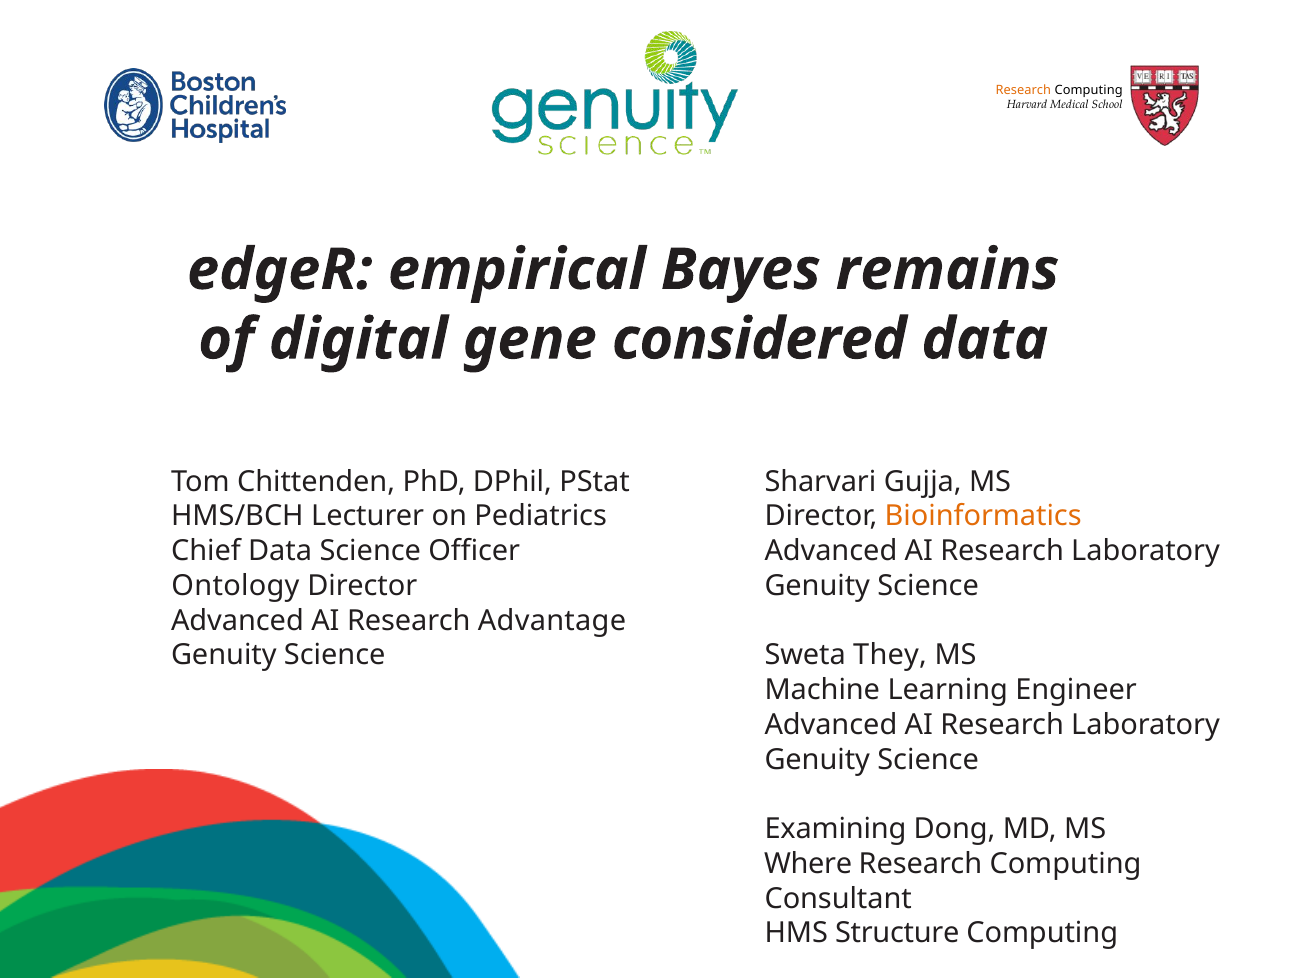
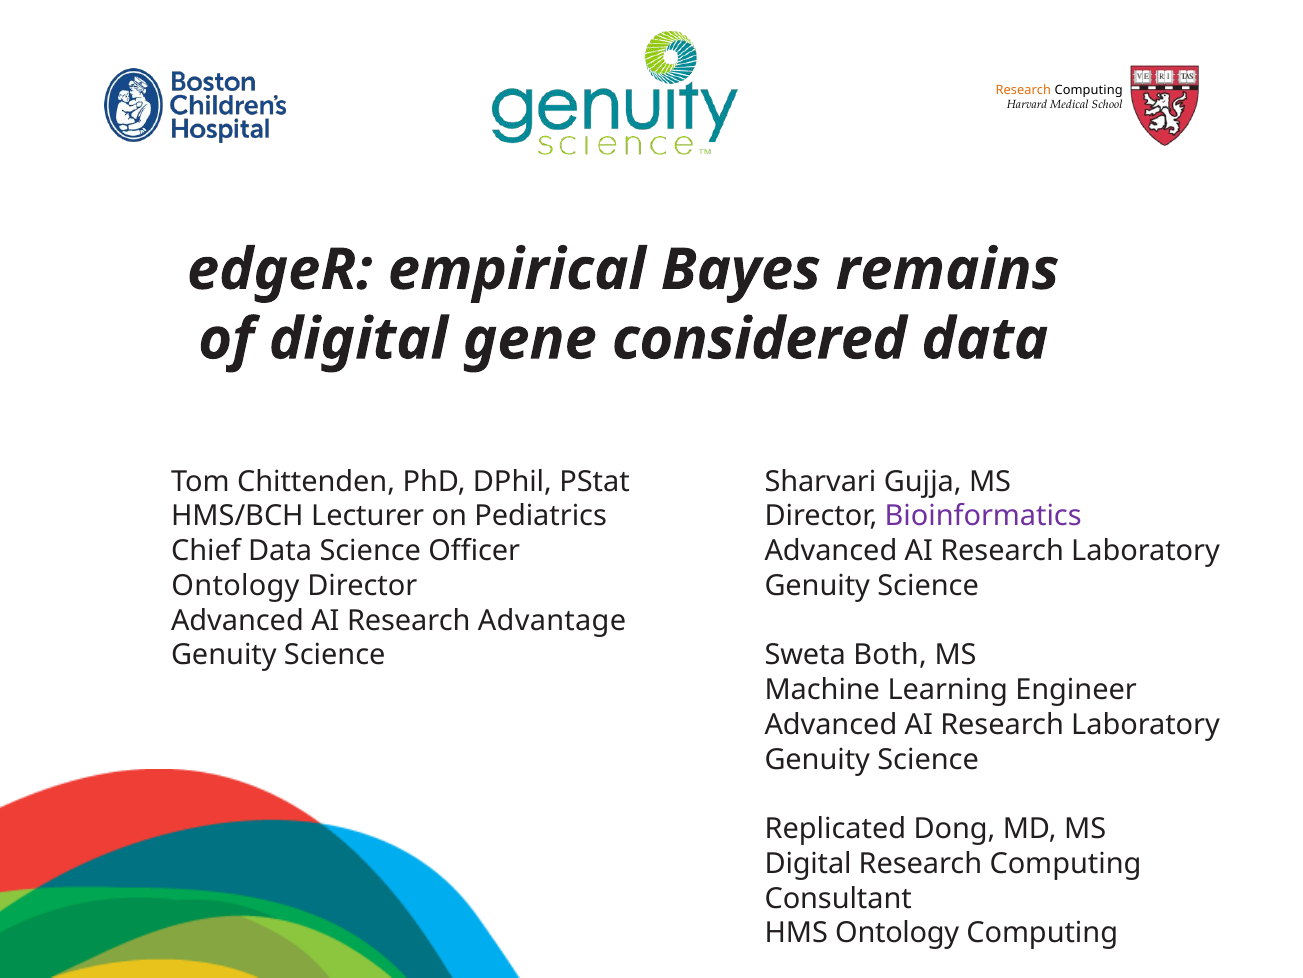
Bioinformatics colour: orange -> purple
They: They -> Both
Examining: Examining -> Replicated
Where at (808, 863): Where -> Digital
HMS Structure: Structure -> Ontology
